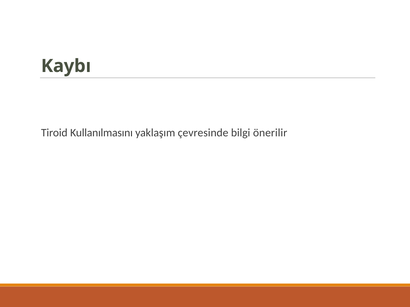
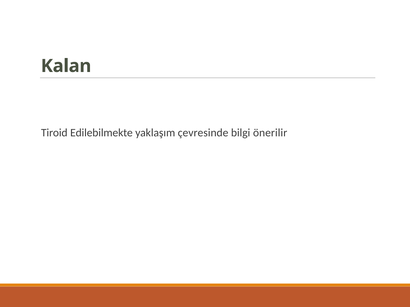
Kaybı: Kaybı -> Kalan
Kullanılmasını: Kullanılmasını -> Edilebilmekte
